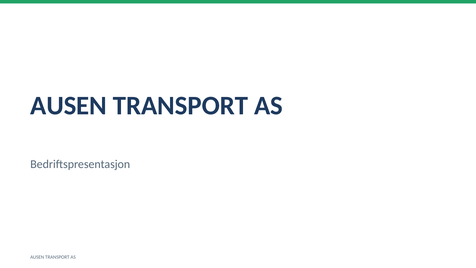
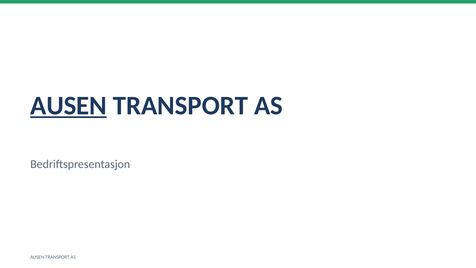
AUSEN at (69, 106) underline: none -> present
